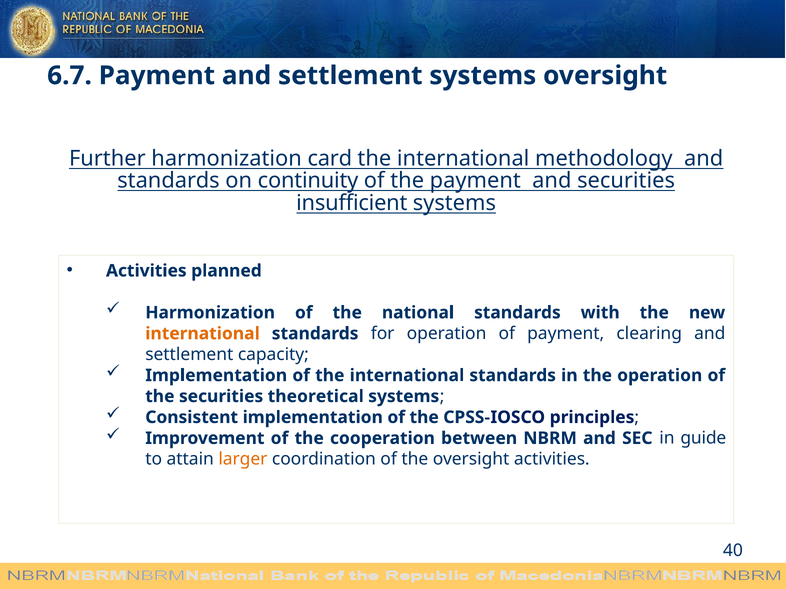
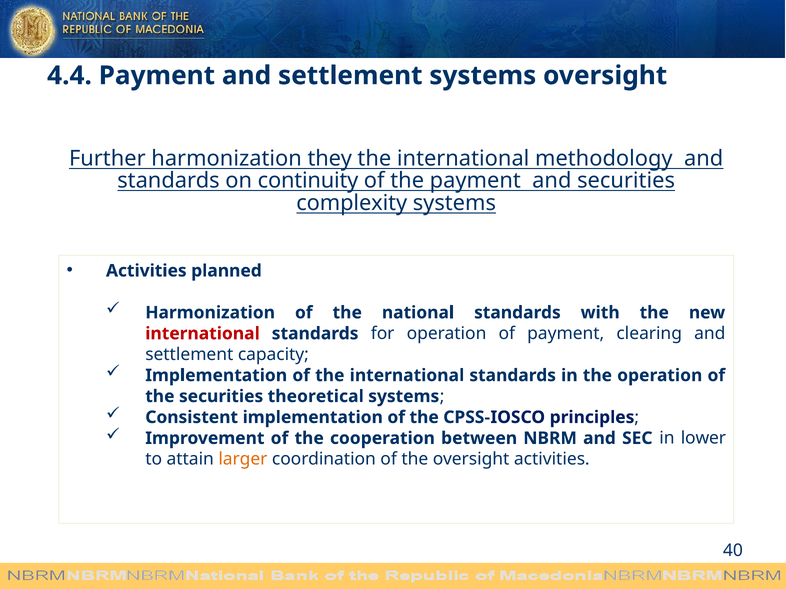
6.7: 6.7 -> 4.4
card: card -> they
insufficient: insufficient -> complexity
international at (202, 334) colour: orange -> red
guide: guide -> lower
